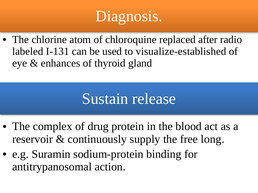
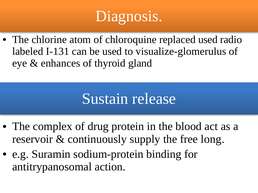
replaced after: after -> used
visualize-established: visualize-established -> visualize-glomerulus
